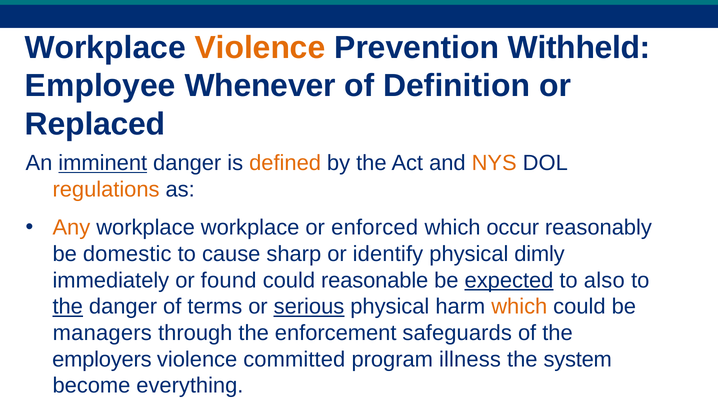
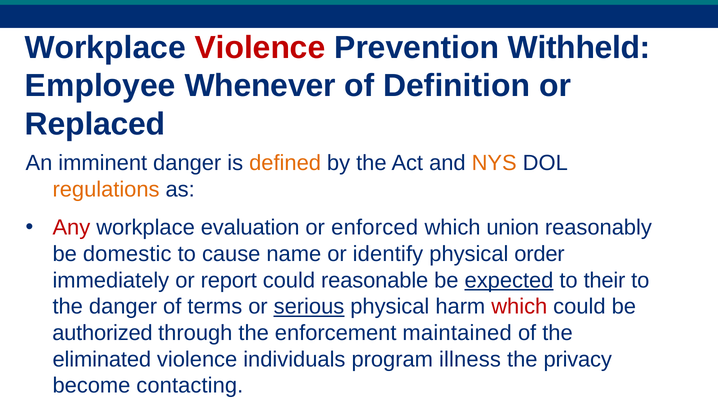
Violence at (260, 48) colour: orange -> red
imminent underline: present -> none
Any colour: orange -> red
workplace workplace: workplace -> evaluation
occur: occur -> union
sharp: sharp -> name
dimly: dimly -> order
found: found -> report
also: also -> their
the at (68, 307) underline: present -> none
which at (519, 307) colour: orange -> red
managers: managers -> authorized
safeguards: safeguards -> maintained
employers: employers -> eliminated
committed: committed -> individuals
system: system -> privacy
everything: everything -> contacting
